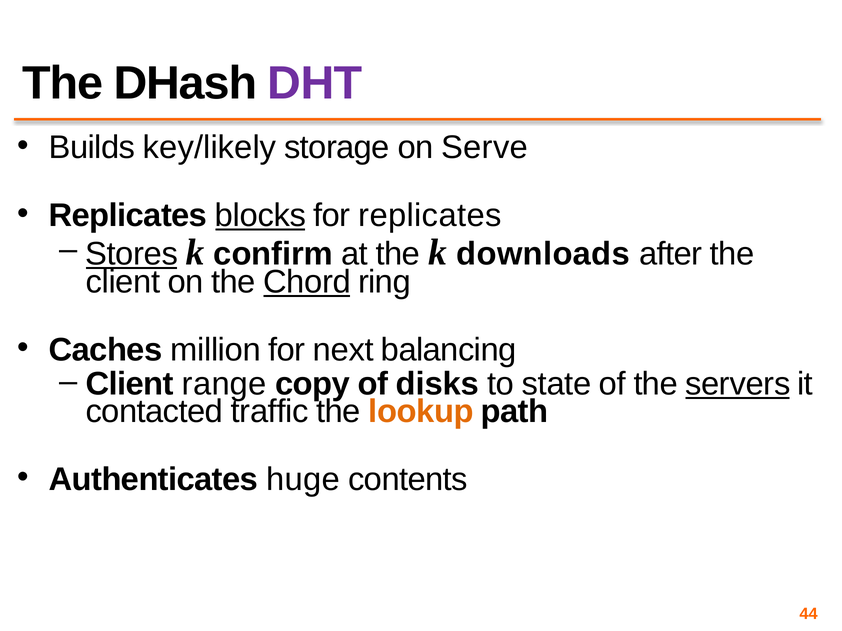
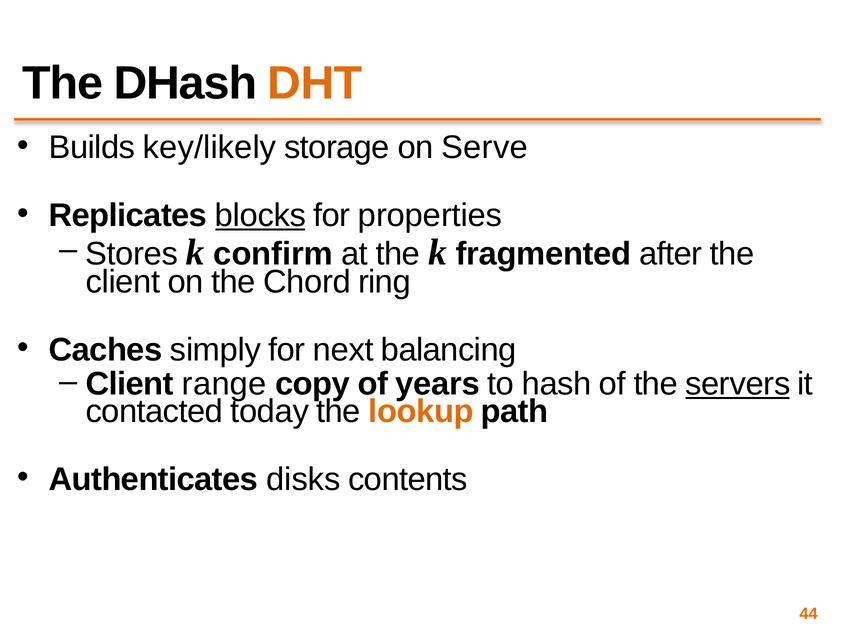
DHT colour: purple -> orange
for replicates: replicates -> properties
Stores underline: present -> none
downloads: downloads -> fragmented
Chord underline: present -> none
million: million -> simply
disks: disks -> years
state: state -> hash
traffic: traffic -> today
huge: huge -> disks
